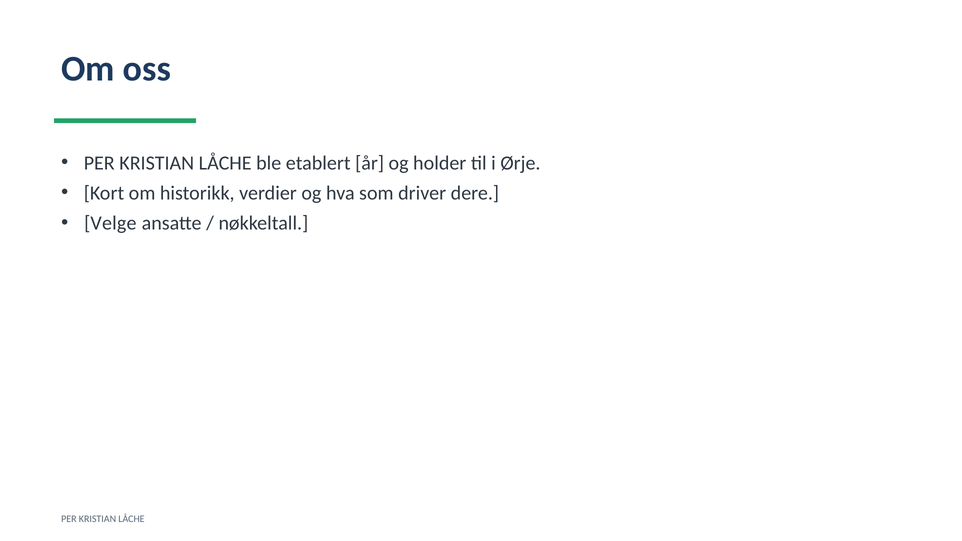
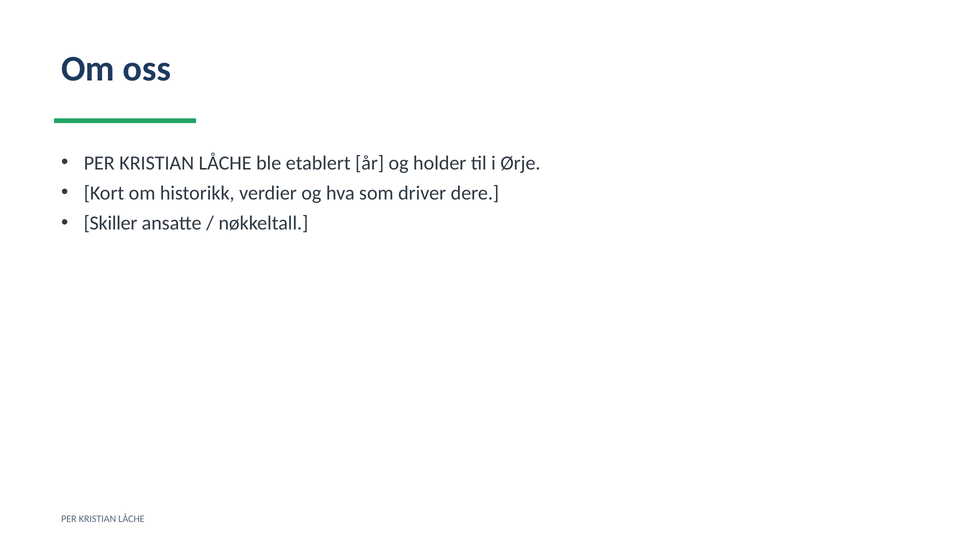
Velge: Velge -> Skiller
